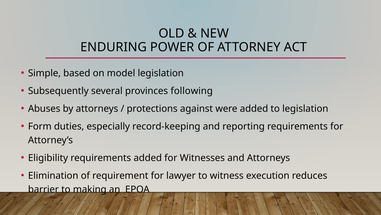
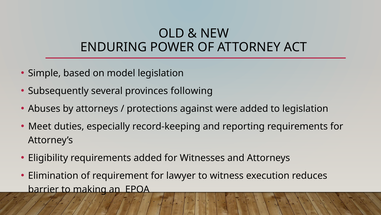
Form: Form -> Meet
